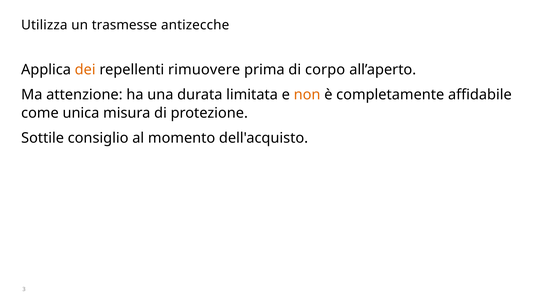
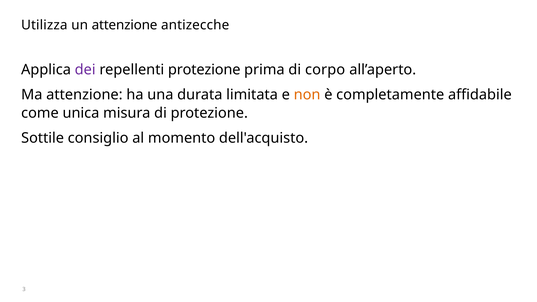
un trasmesse: trasmesse -> attenzione
dei colour: orange -> purple
repellenti rimuovere: rimuovere -> protezione
